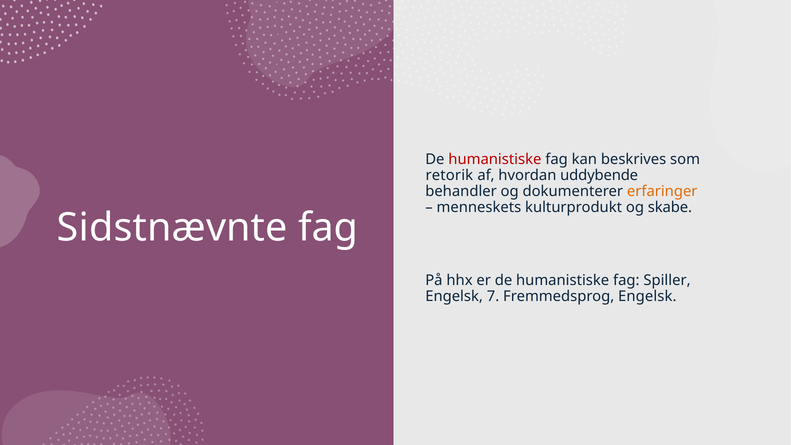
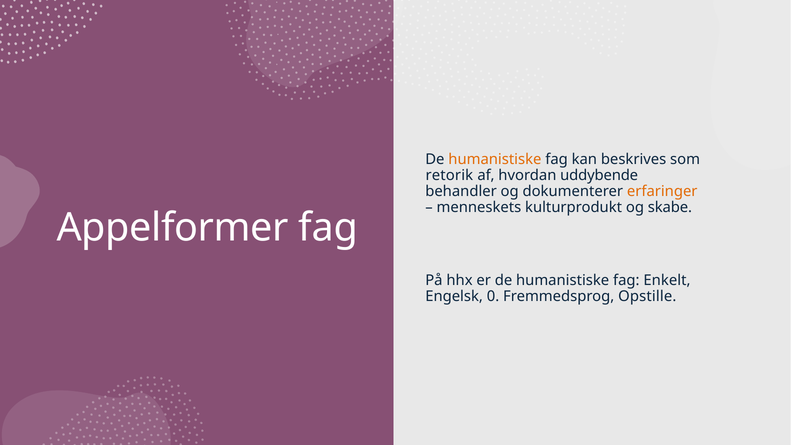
humanistiske at (495, 159) colour: red -> orange
Sidstnævnte: Sidstnævnte -> Appelformer
Spiller: Spiller -> Enkelt
7: 7 -> 0
Fremmedsprog Engelsk: Engelsk -> Opstille
